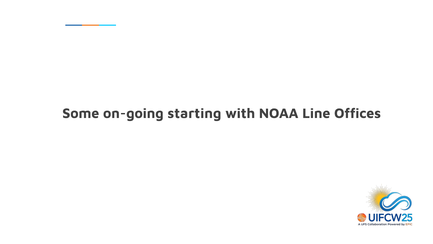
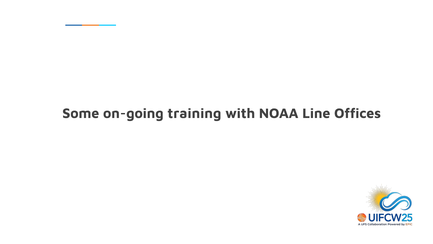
starting: starting -> training
